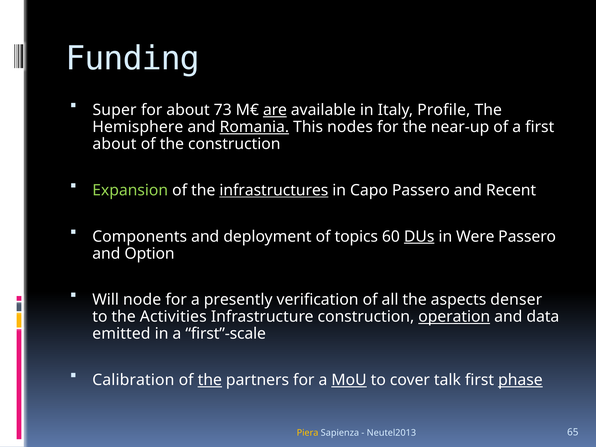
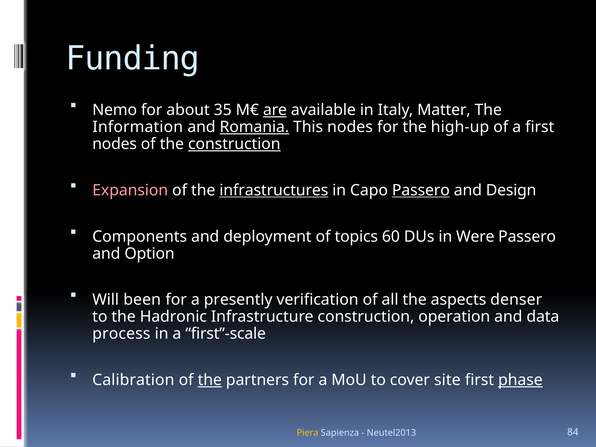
Super: Super -> Nemo
73: 73 -> 35
Profile: Profile -> Matter
Hemisphere: Hemisphere -> Information
near-up: near-up -> high-up
about at (114, 144): about -> nodes
construction at (234, 144) underline: none -> present
Expansion colour: light green -> pink
Passero at (421, 190) underline: none -> present
Recent: Recent -> Design
DUs underline: present -> none
node: node -> been
Activities: Activities -> Hadronic
operation underline: present -> none
emitted: emitted -> process
MoU underline: present -> none
talk: talk -> site
65: 65 -> 84
